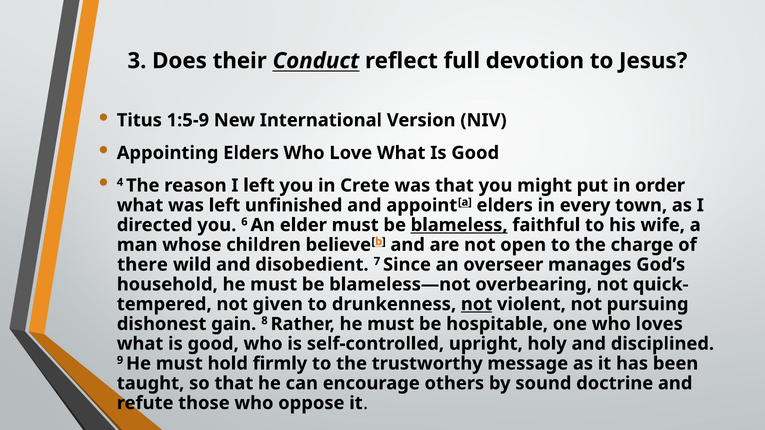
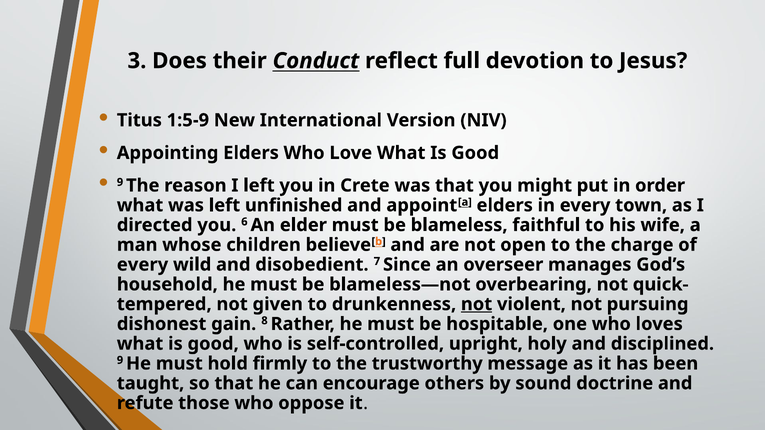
4 at (120, 182): 4 -> 9
blameless underline: present -> none
there at (142, 265): there -> every
